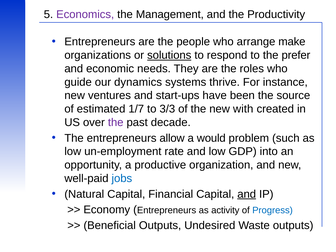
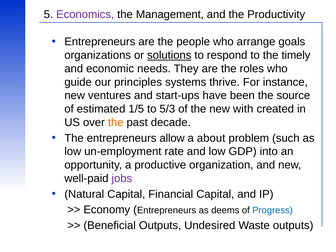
make: make -> goals
prefer: prefer -> timely
dynamics: dynamics -> principles
1/7: 1/7 -> 1/5
3/3: 3/3 -> 5/3
the at (116, 122) colour: purple -> orange
would: would -> about
jobs colour: blue -> purple
and at (247, 194) underline: present -> none
activity: activity -> deems
